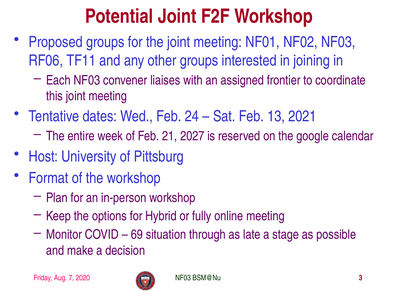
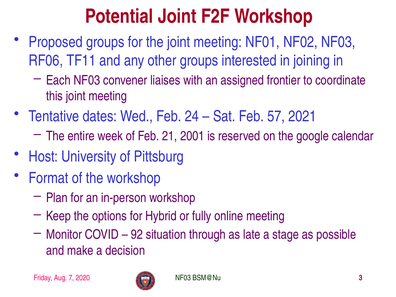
13: 13 -> 57
2027: 2027 -> 2001
69: 69 -> 92
